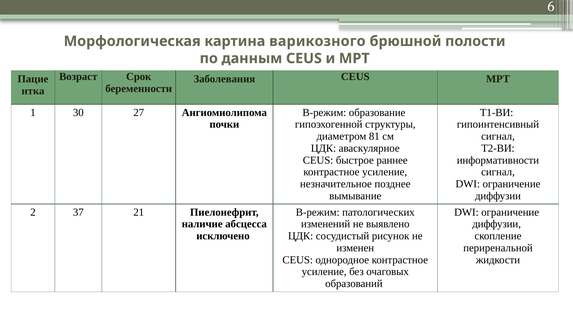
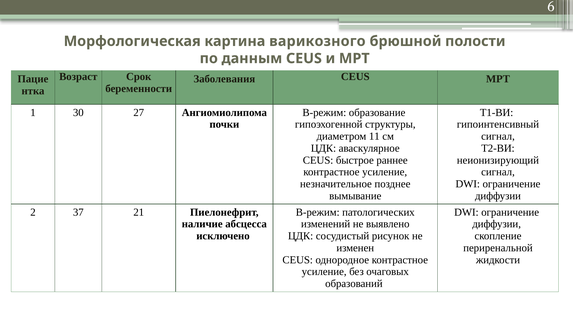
81: 81 -> 11
информативности: информативности -> неионизирующий
